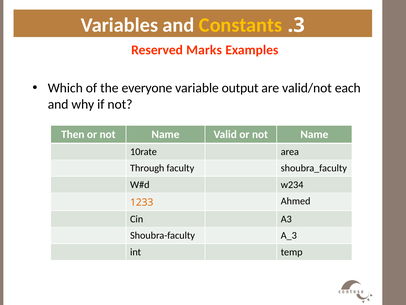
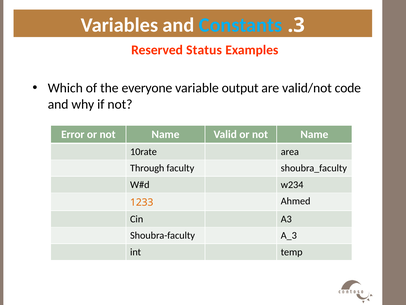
Constants colour: yellow -> light blue
Marks: Marks -> Status
each: each -> code
Then: Then -> Error
